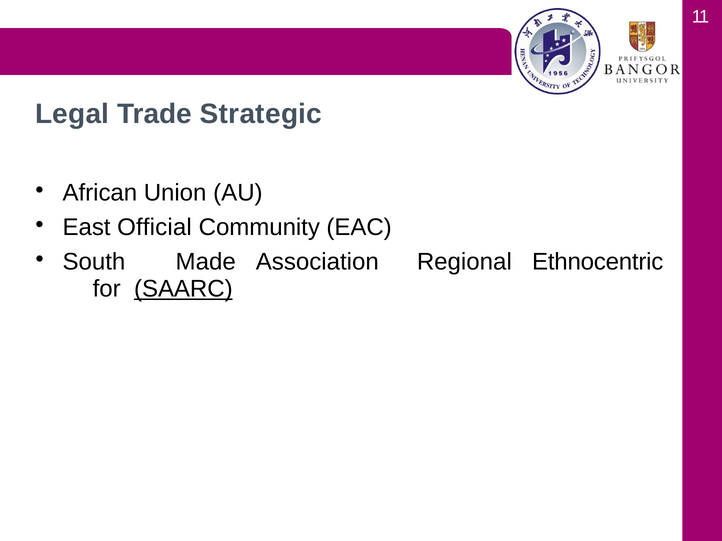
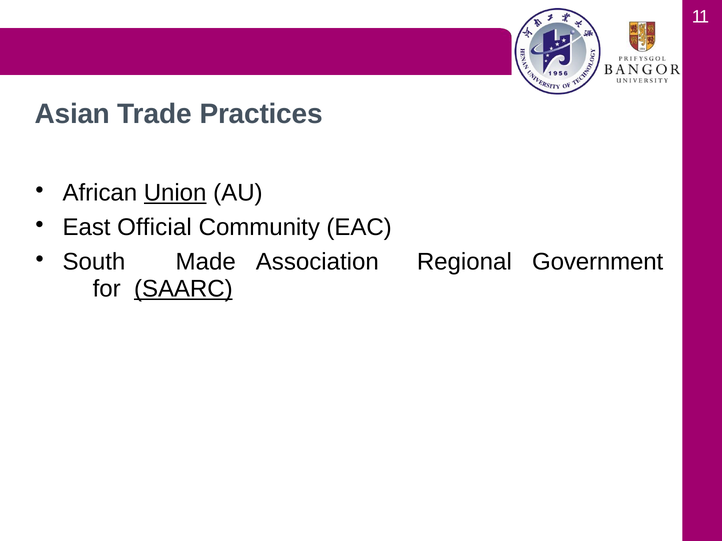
Legal: Legal -> Asian
Strategic: Strategic -> Practices
Union underline: none -> present
Ethnocentric: Ethnocentric -> Government
